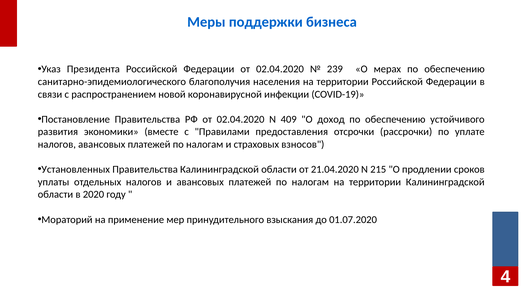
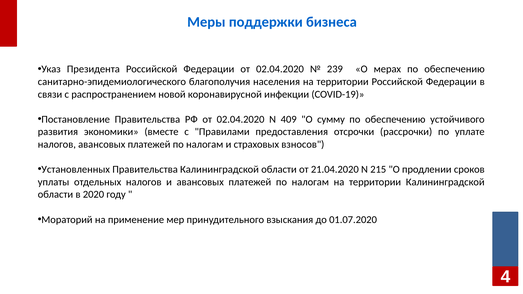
доход: доход -> сумму
